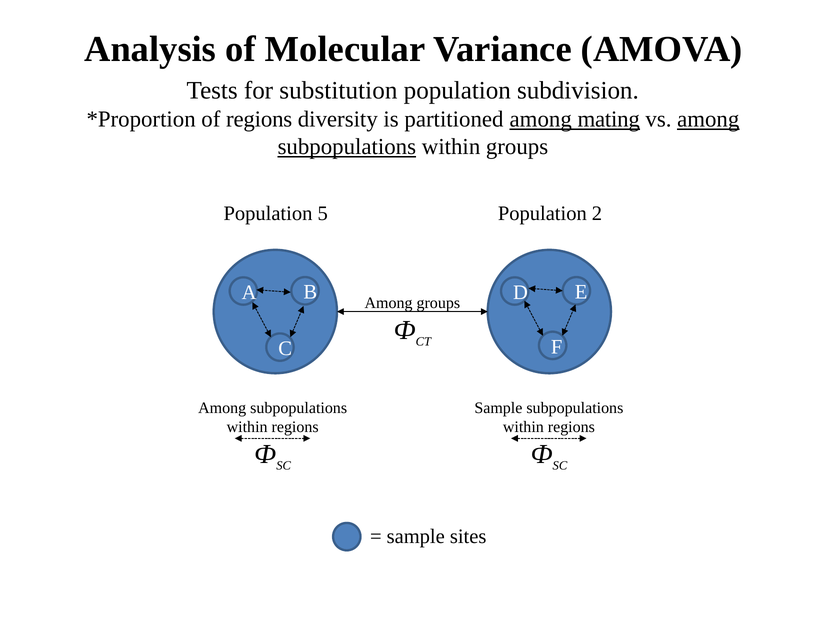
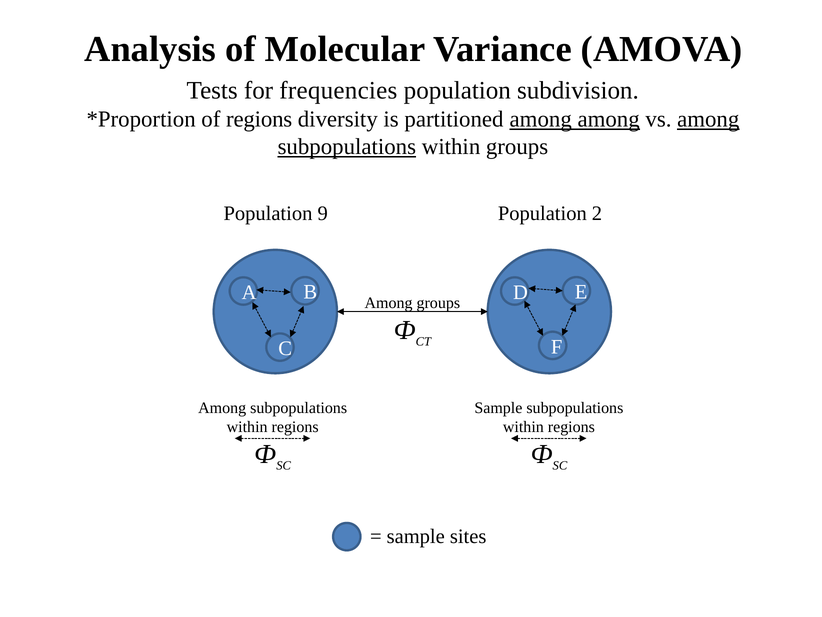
substitution: substitution -> frequencies
among mating: mating -> among
5: 5 -> 9
